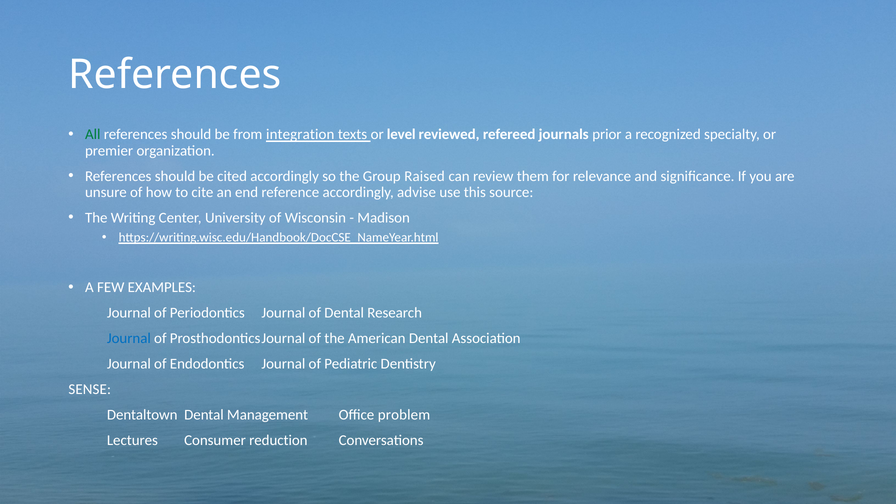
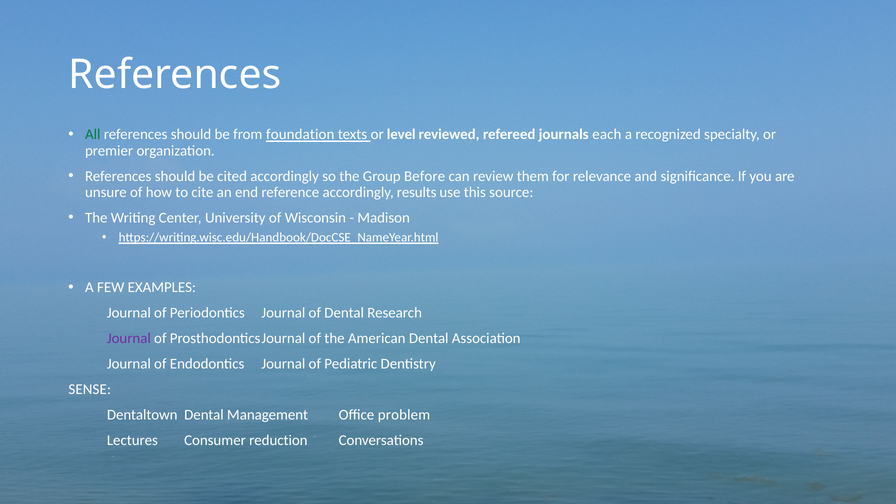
integration: integration -> foundation
prior: prior -> each
Raised: Raised -> Before
advise: advise -> results
Journal at (129, 338) colour: blue -> purple
